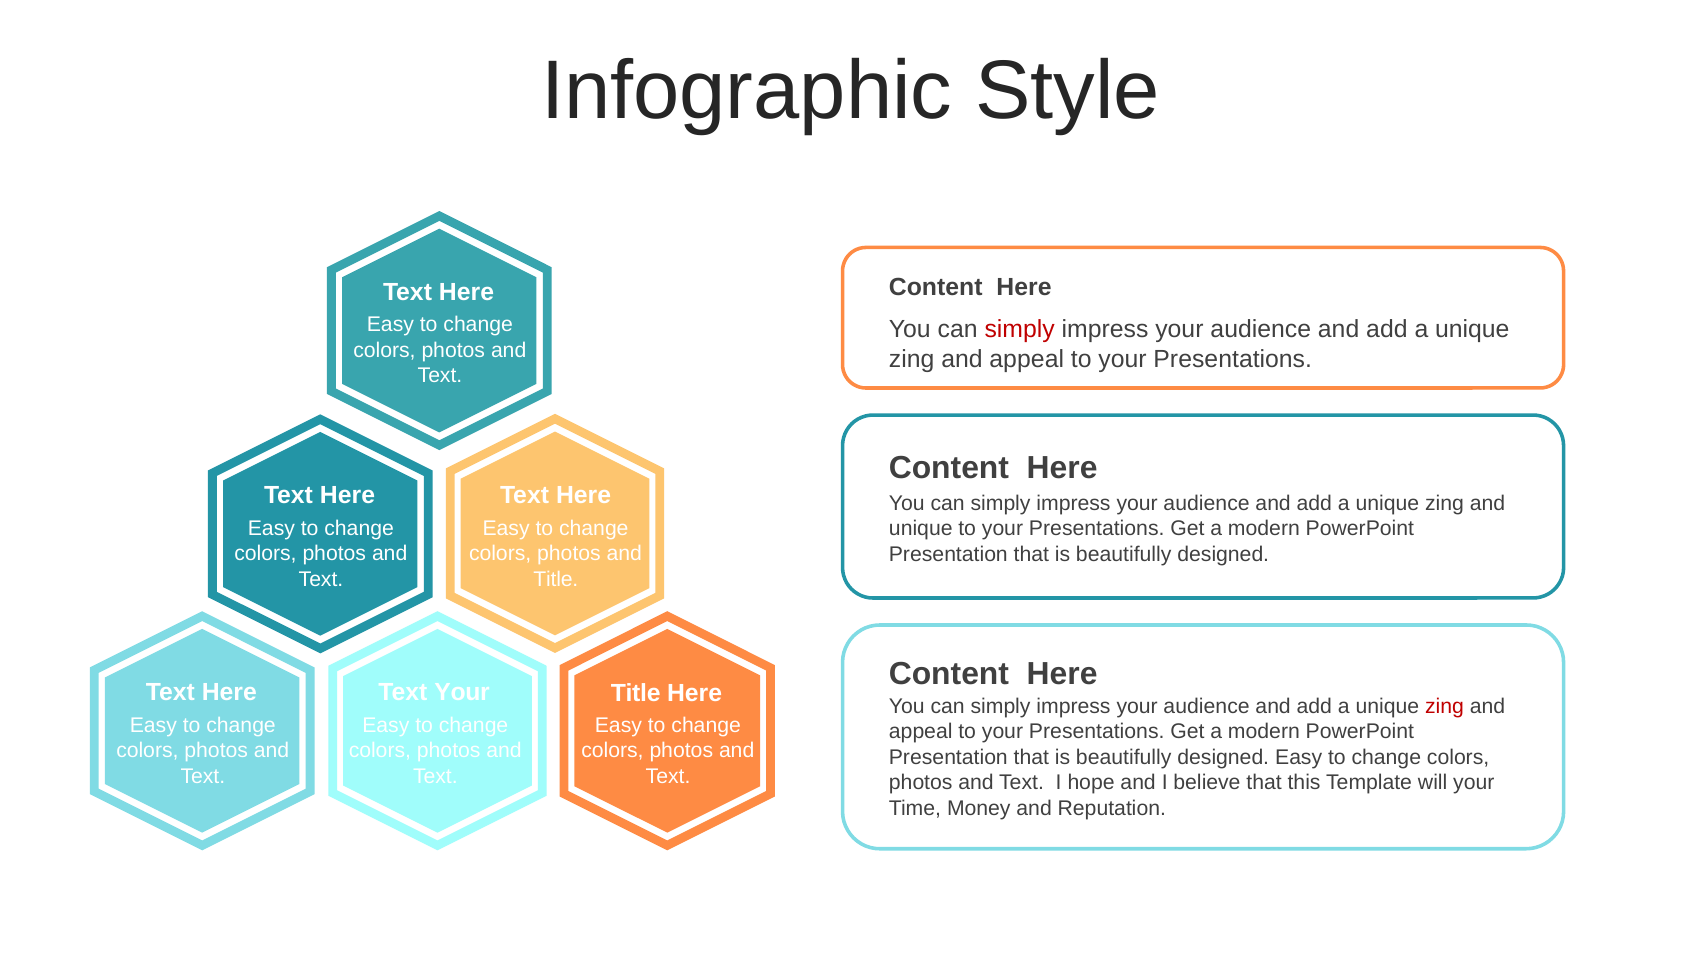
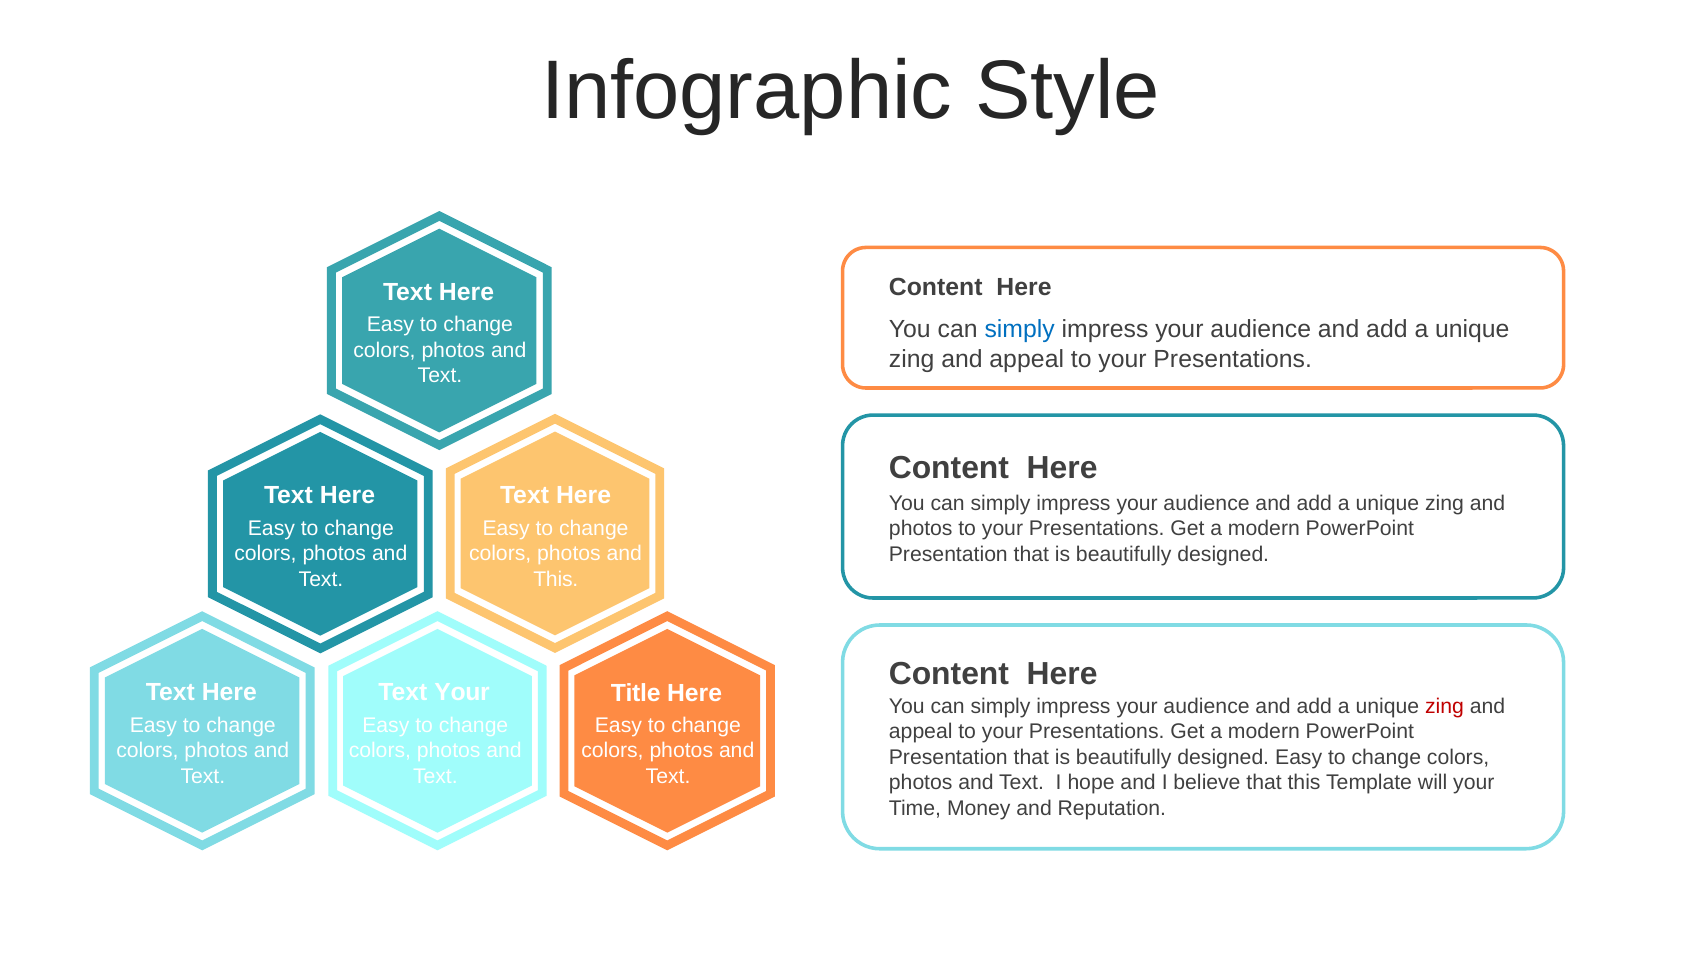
simply at (1020, 329) colour: red -> blue
unique at (921, 529): unique -> photos
Title at (556, 579): Title -> This
